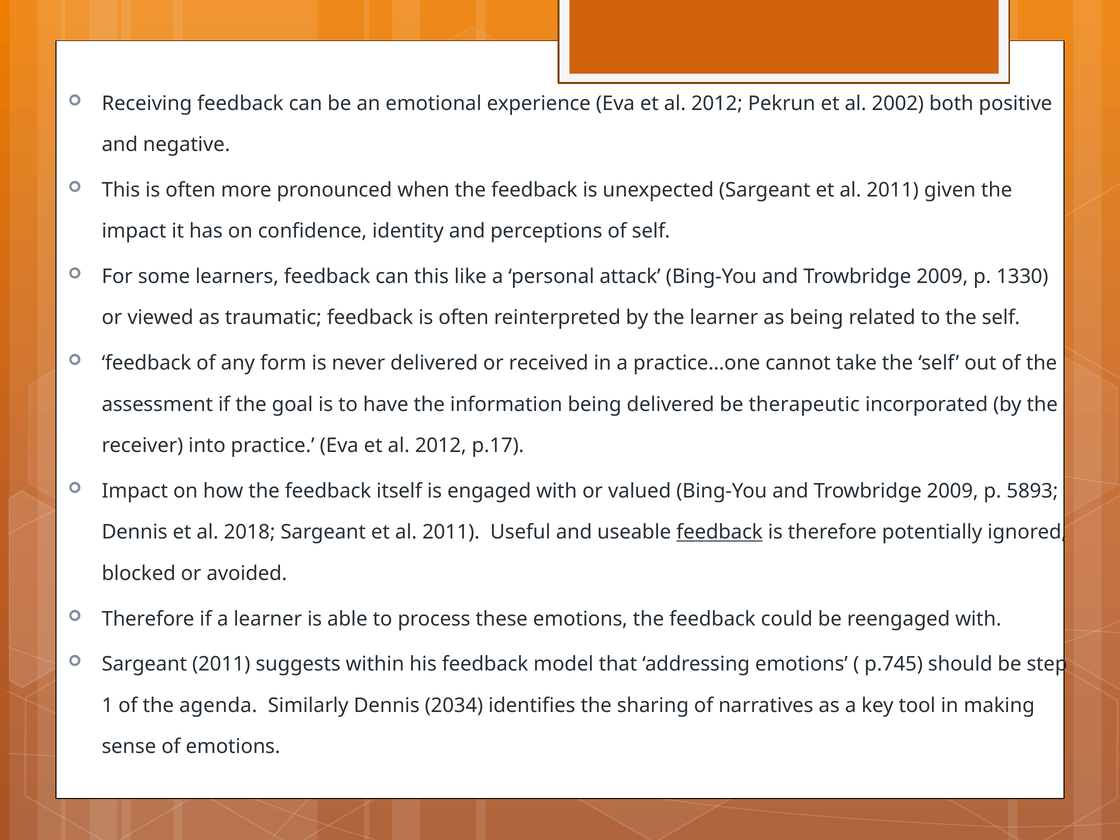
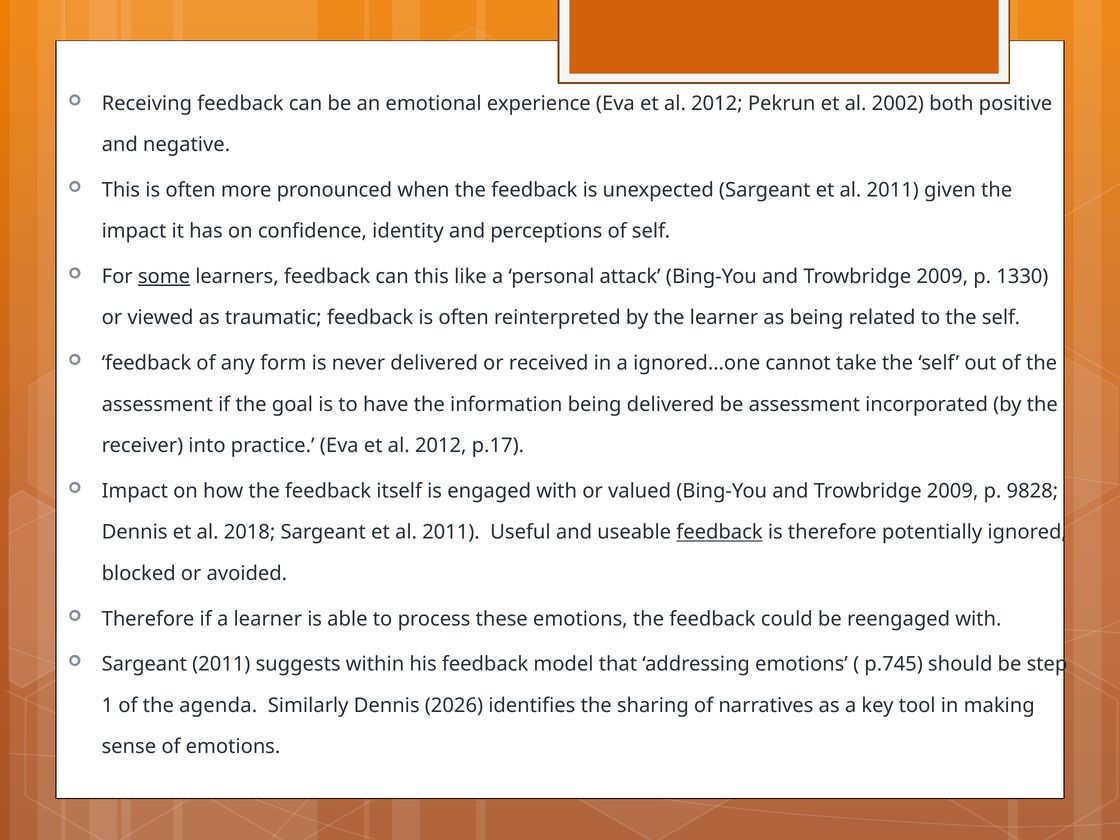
some underline: none -> present
practice…one: practice…one -> ignored…one
be therapeutic: therapeutic -> assessment
5893: 5893 -> 9828
2034: 2034 -> 2026
